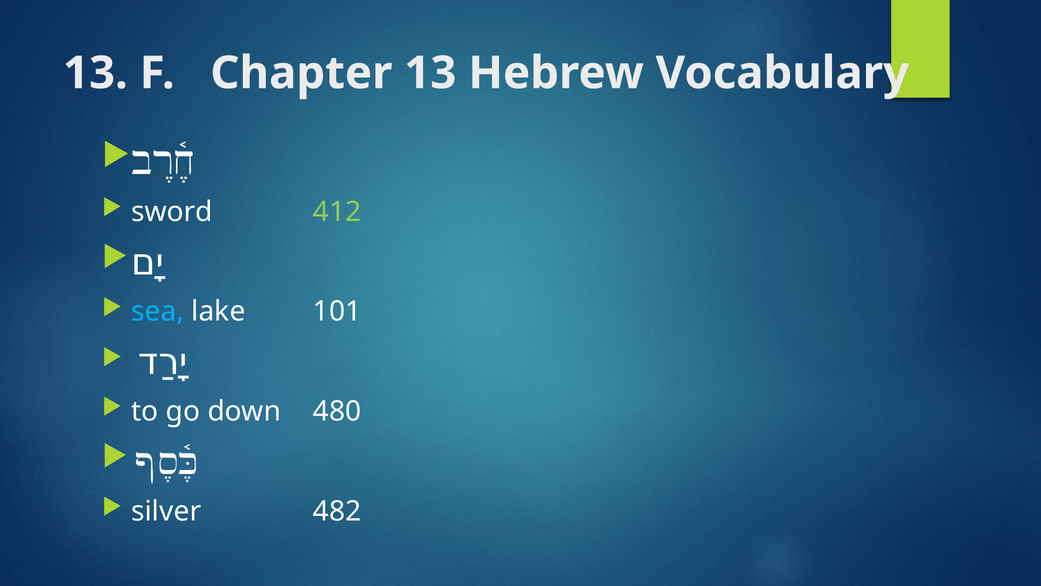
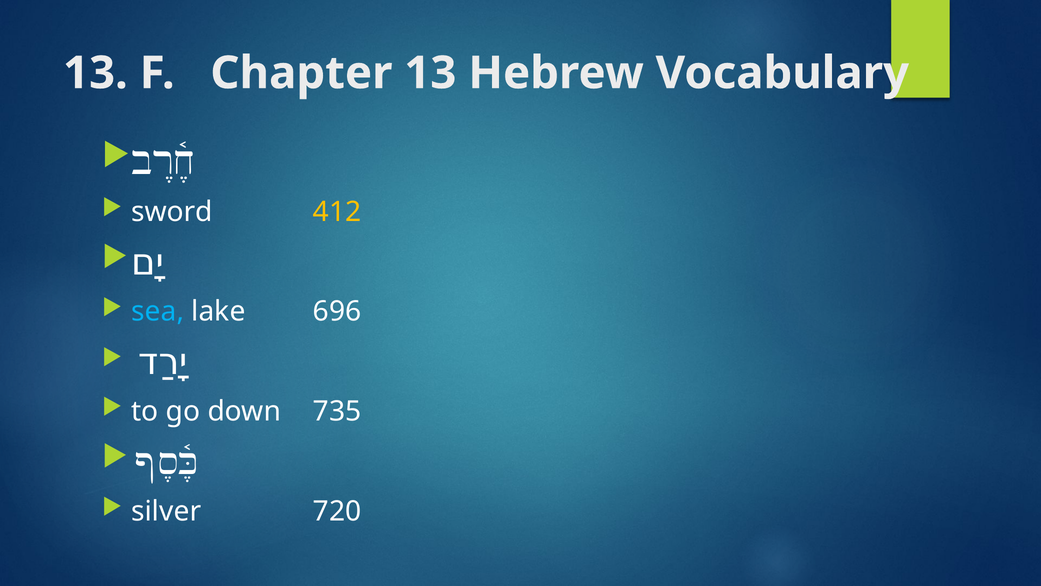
412 colour: light green -> yellow
101: 101 -> 696
480: 480 -> 735
482: 482 -> 720
